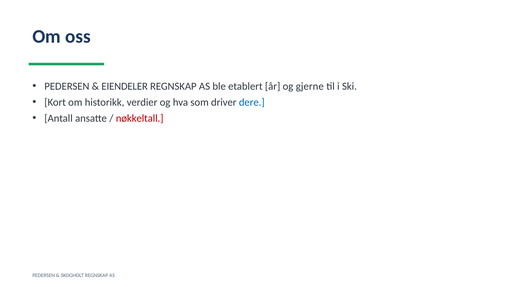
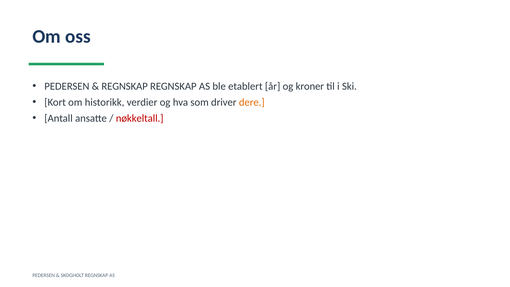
EIENDELER at (125, 86): EIENDELER -> REGNSKAP
gjerne: gjerne -> kroner
dere colour: blue -> orange
